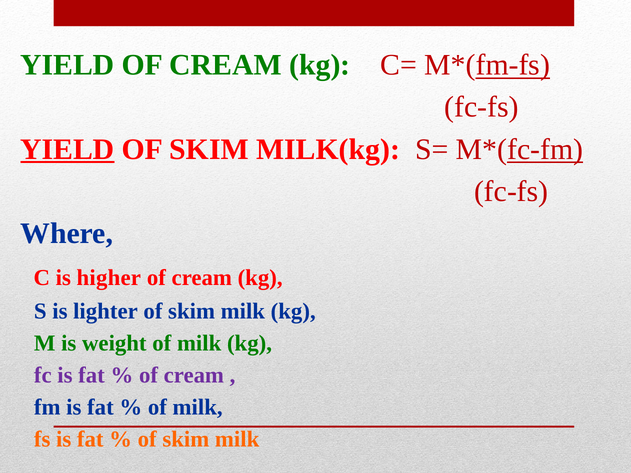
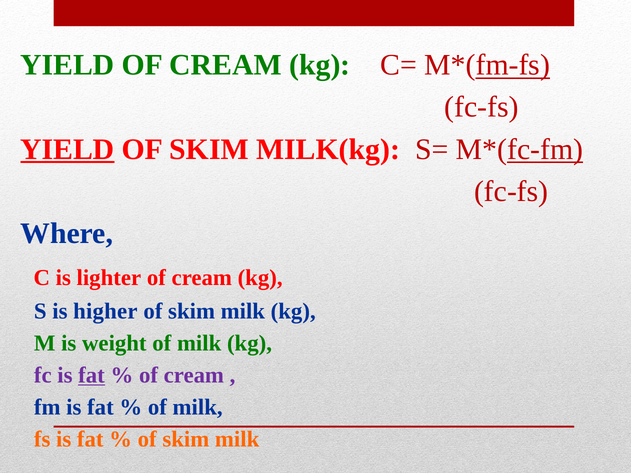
higher: higher -> lighter
lighter: lighter -> higher
fat at (91, 375) underline: none -> present
